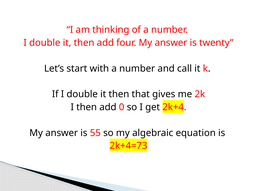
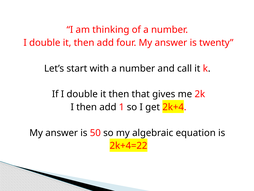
0: 0 -> 1
55: 55 -> 50
2k+4=73: 2k+4=73 -> 2k+4=22
